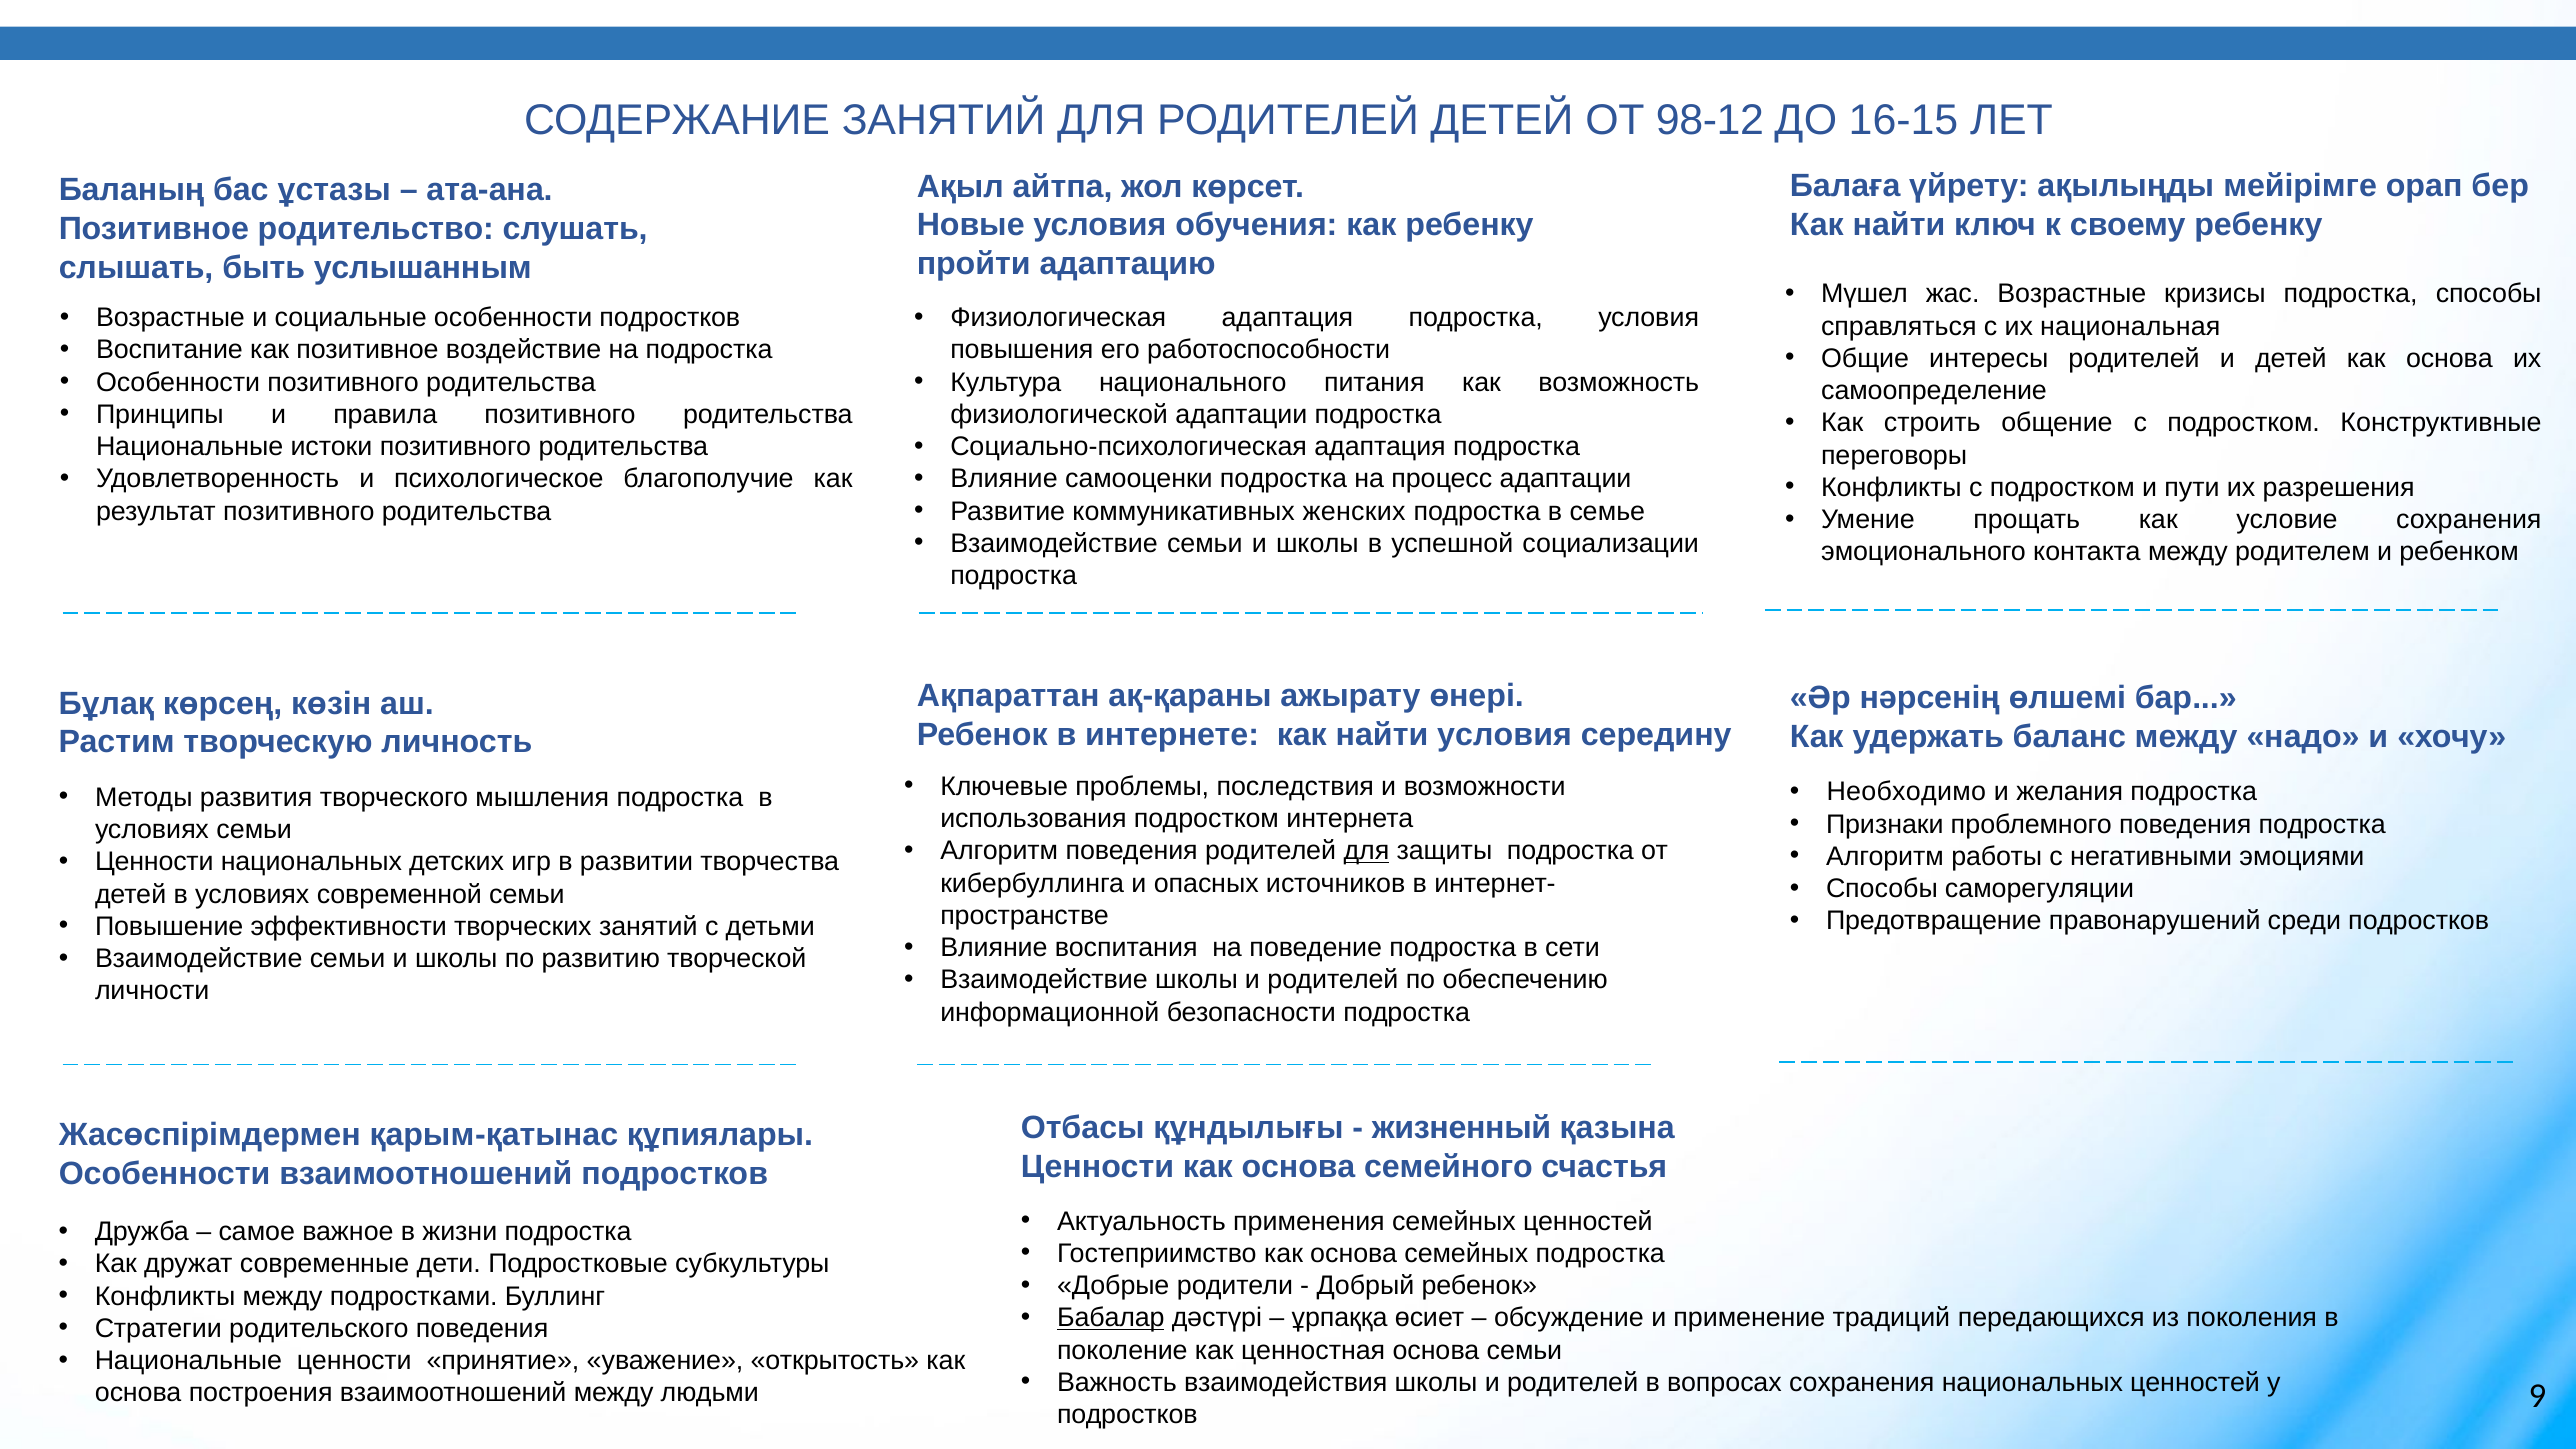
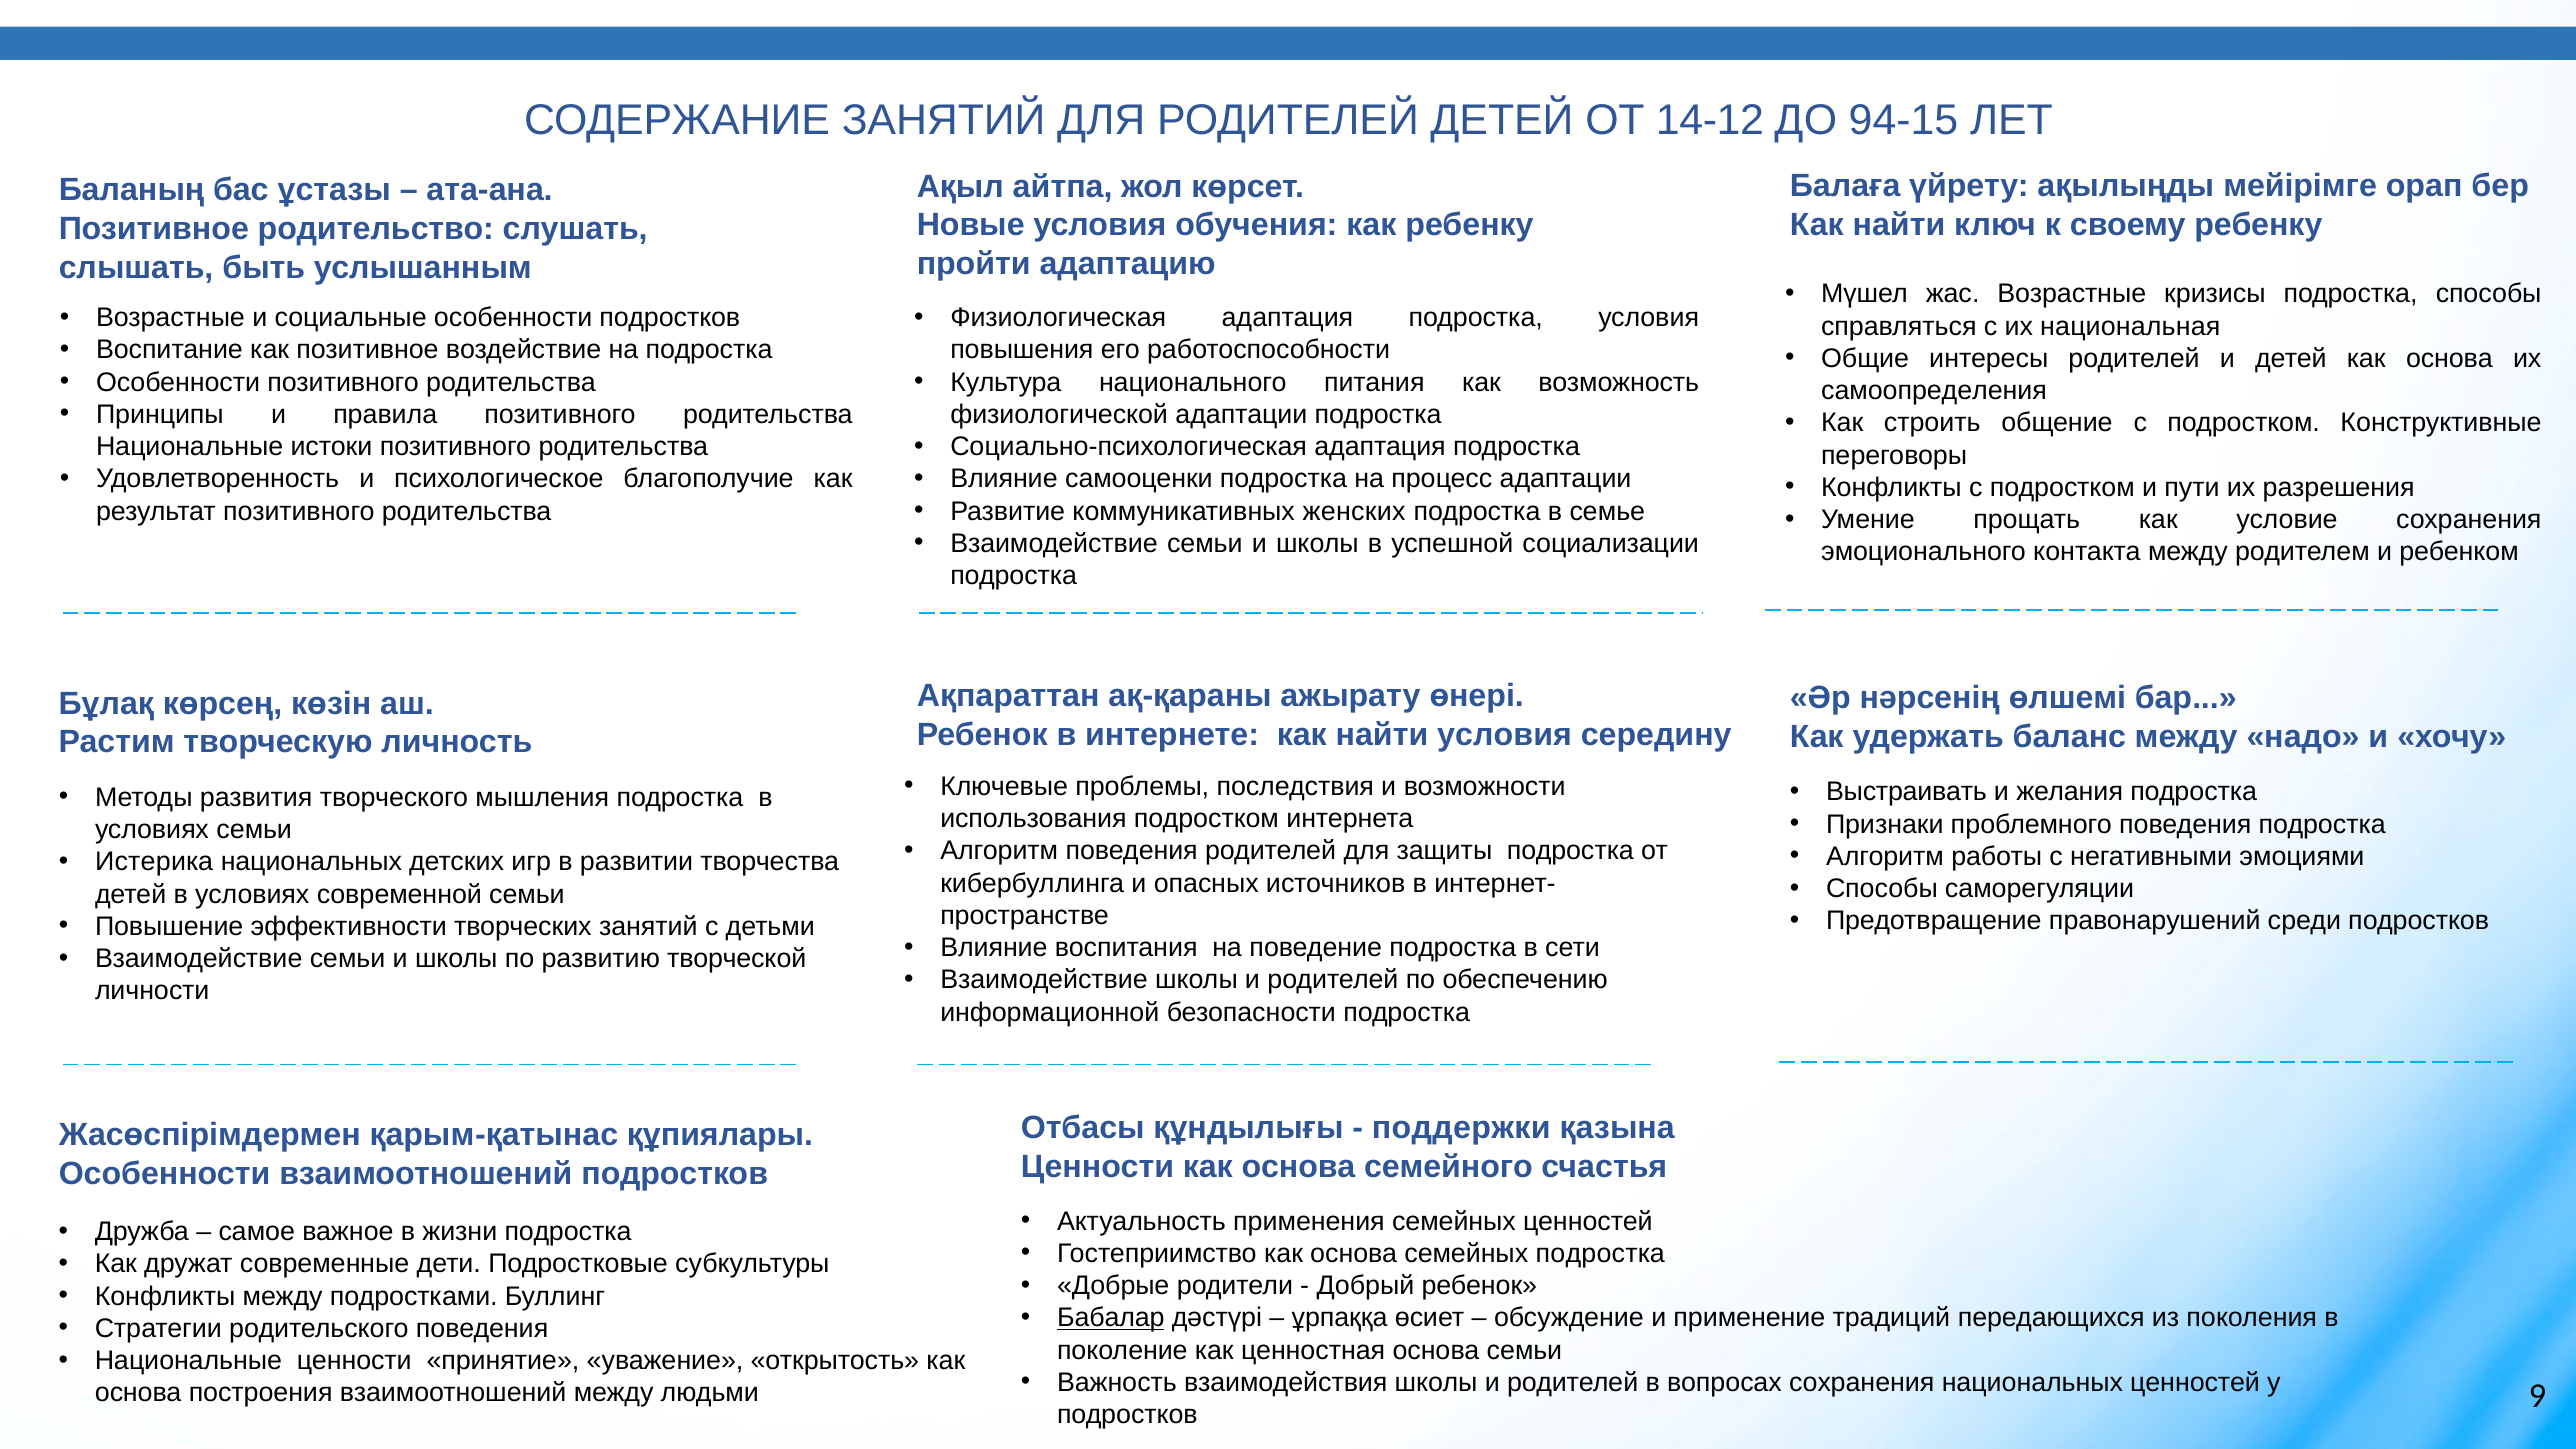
98-12: 98-12 -> 14-12
16-15: 16-15 -> 94-15
самоопределение: самоопределение -> самоопределения
Необходимо: Необходимо -> Выстраивать
для at (1366, 851) underline: present -> none
Ценности at (154, 862): Ценности -> Истерика
жизненный: жизненный -> поддержки
